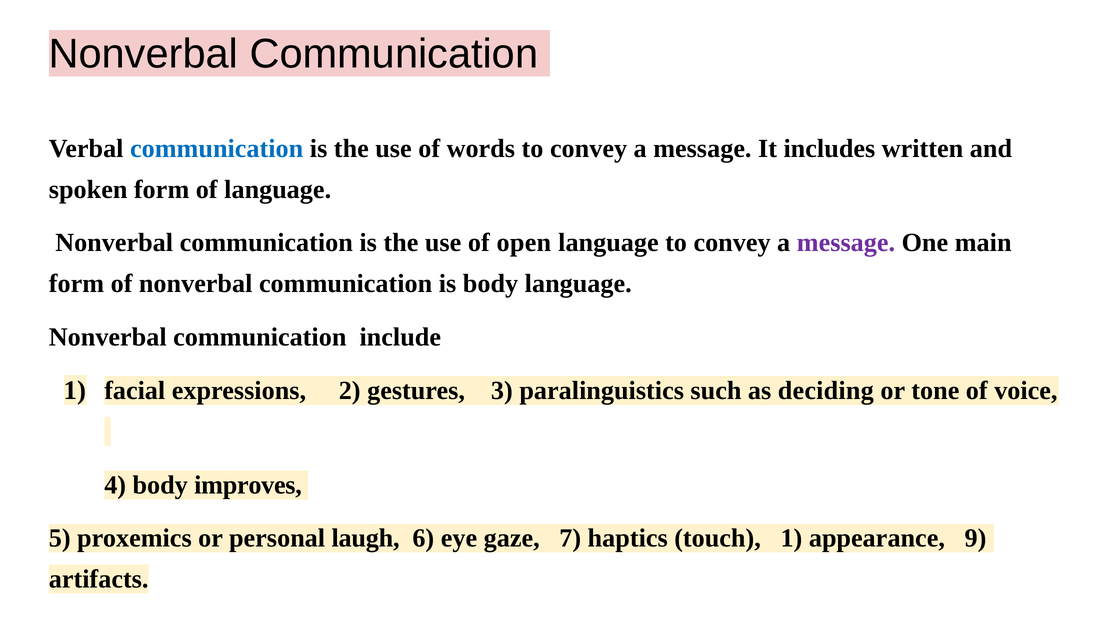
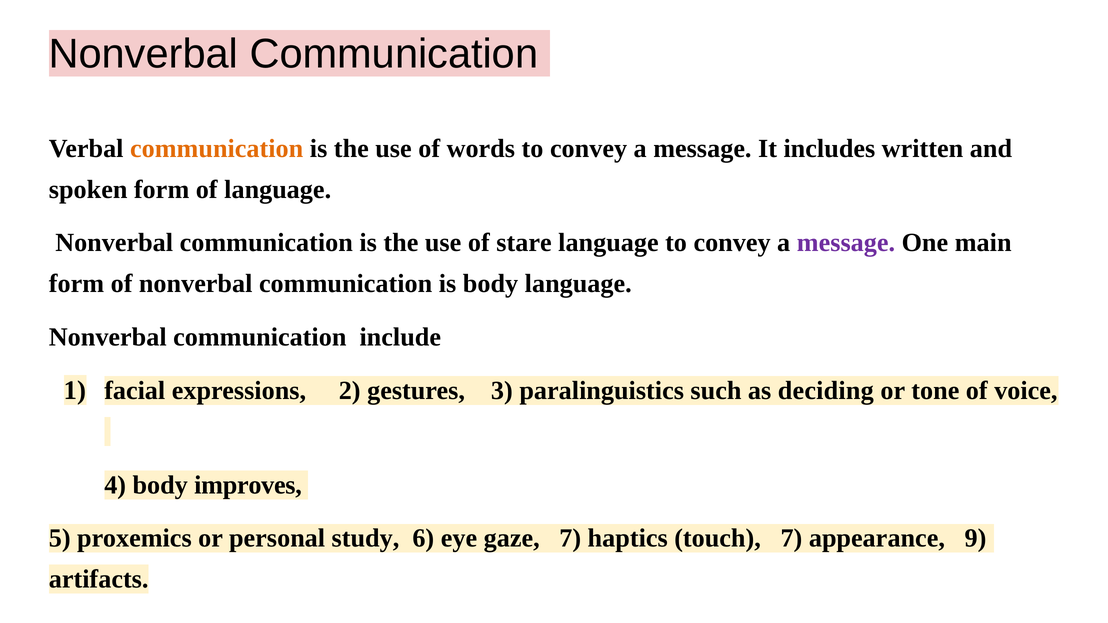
communication at (217, 149) colour: blue -> orange
open: open -> stare
laugh: laugh -> study
touch 1: 1 -> 7
